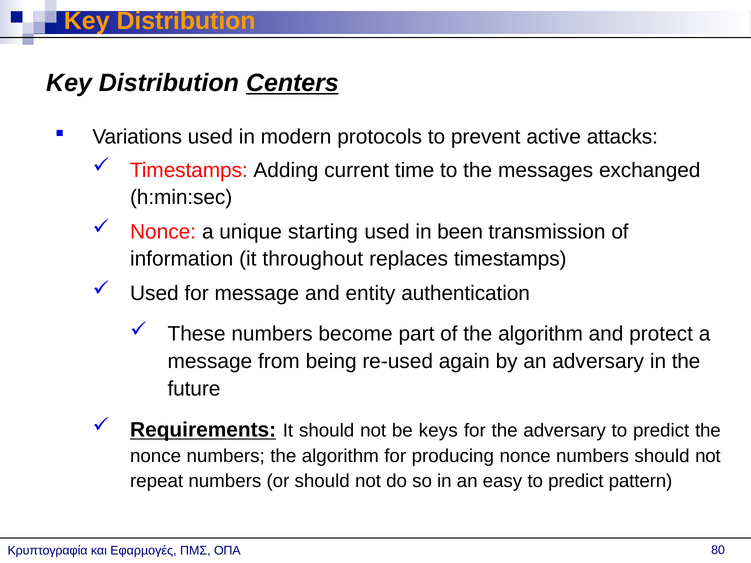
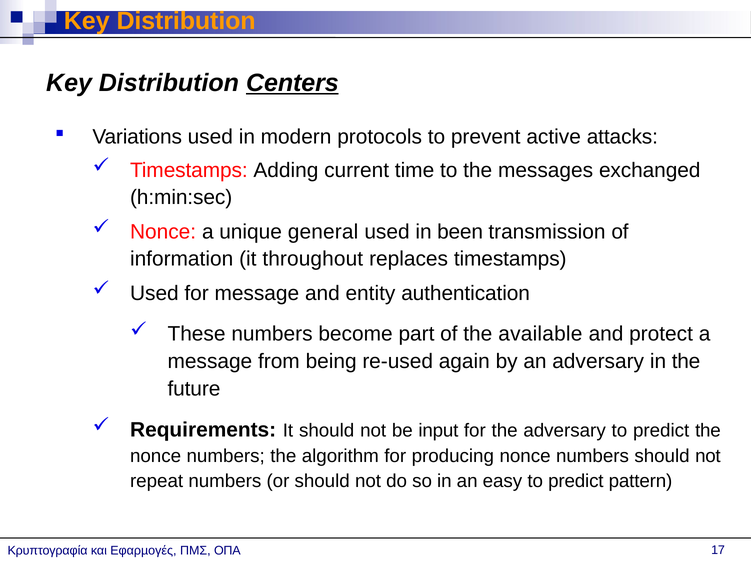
starting: starting -> general
of the algorithm: algorithm -> available
Requirements underline: present -> none
keys: keys -> input
80: 80 -> 17
